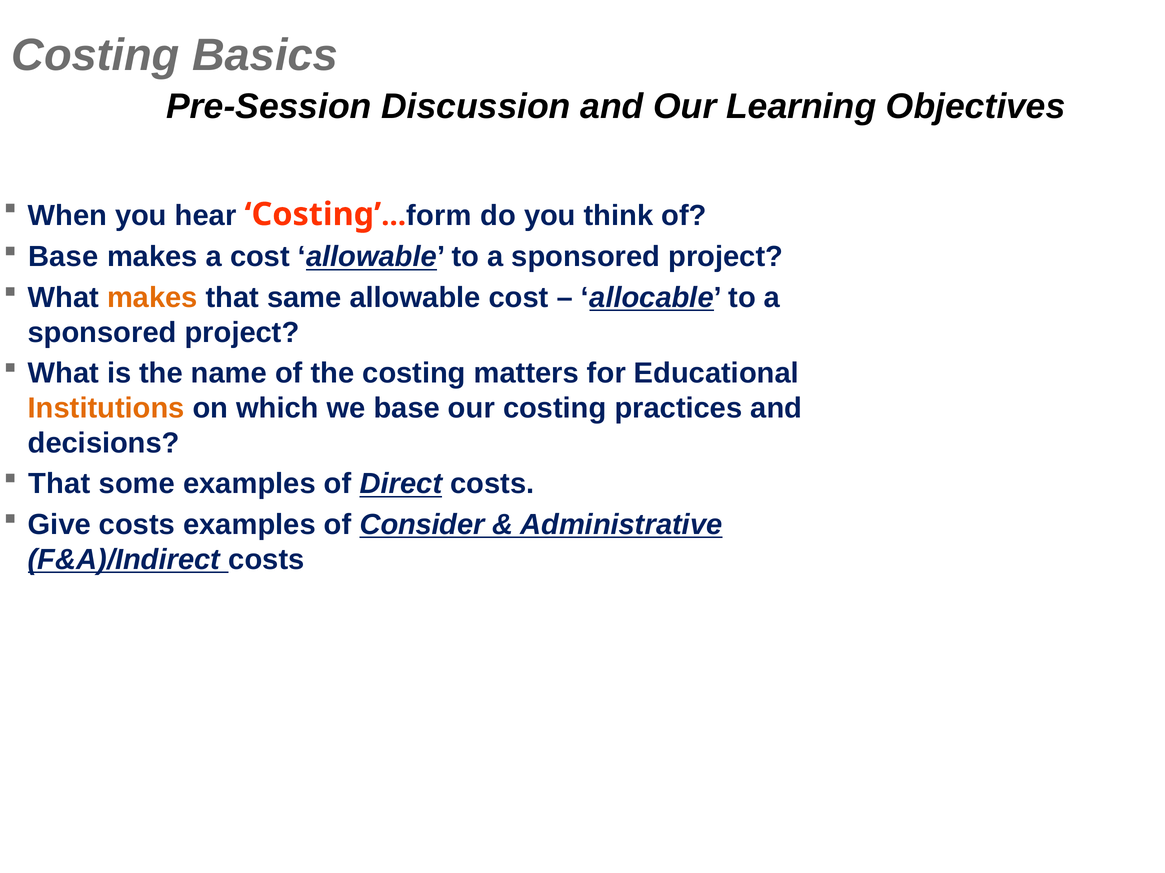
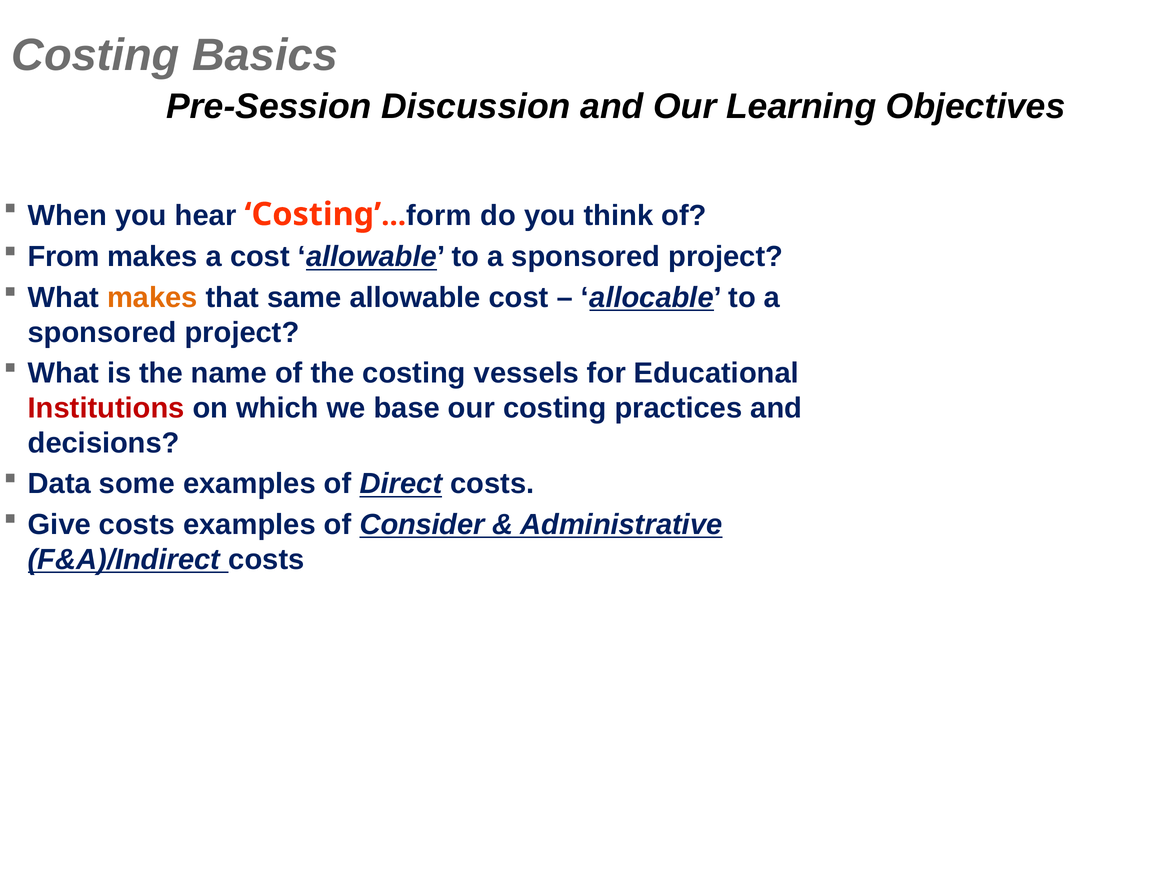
Base at (63, 257): Base -> From
matters: matters -> vessels
Institutions colour: orange -> red
That at (59, 484): That -> Data
